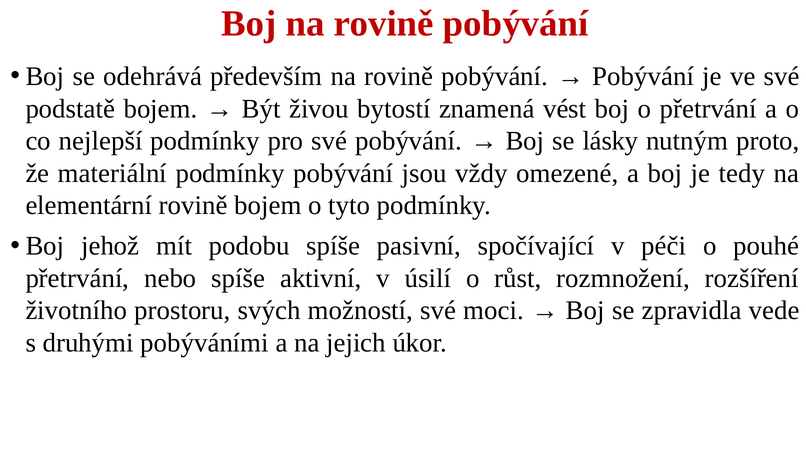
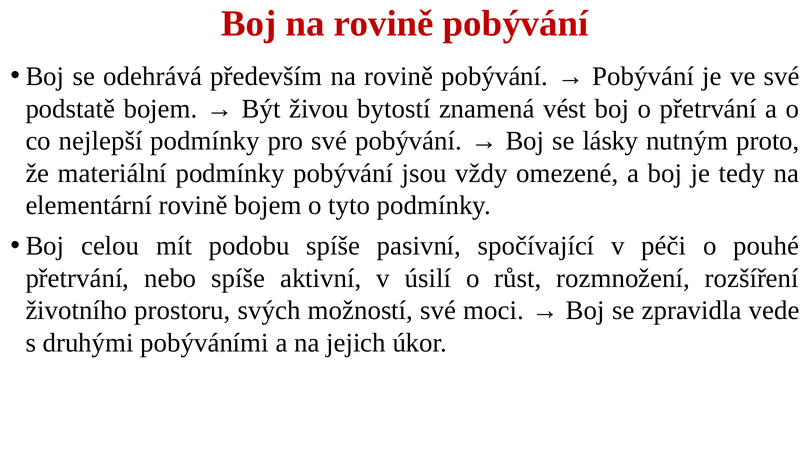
jehož: jehož -> celou
